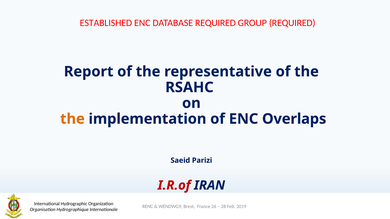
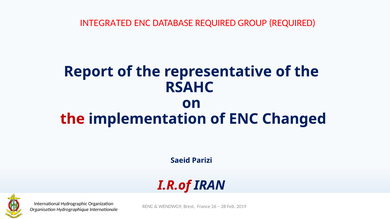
ESTABLISHED: ESTABLISHED -> INTEGRATED
the at (72, 119) colour: orange -> red
Overlaps: Overlaps -> Changed
